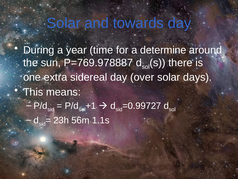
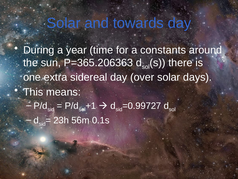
determine: determine -> constants
P=769.978887: P=769.978887 -> P=365.206363
1.1s: 1.1s -> 0.1s
